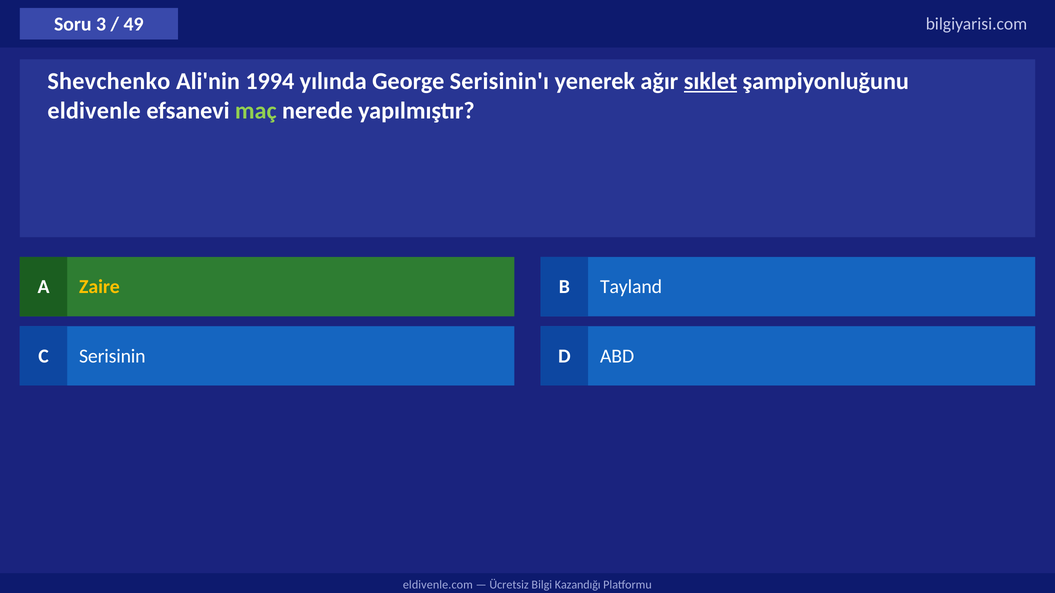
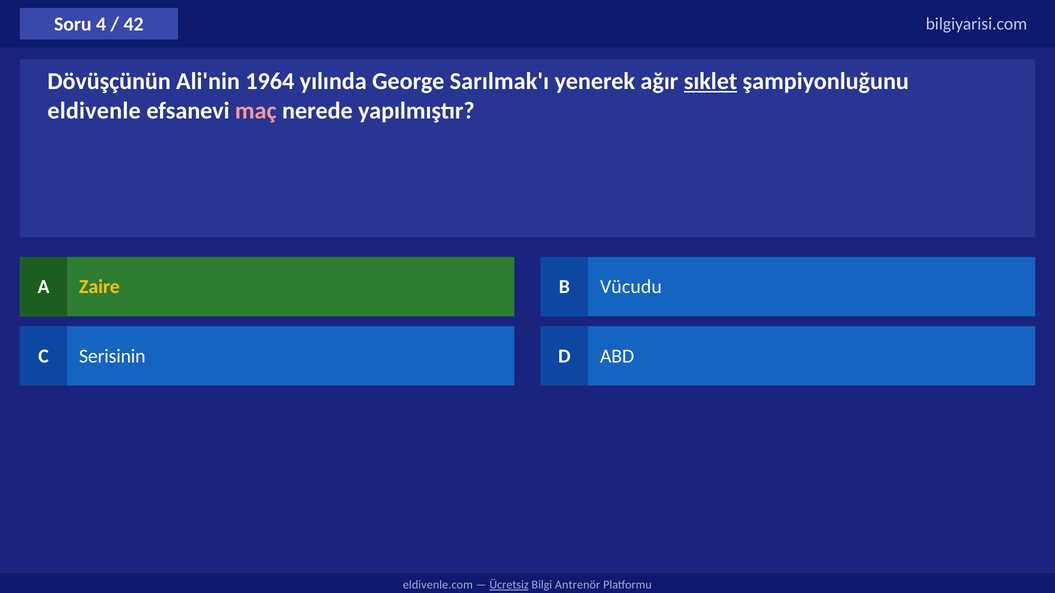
3: 3 -> 4
49: 49 -> 42
Shevchenko: Shevchenko -> Dövüşçünün
1994: 1994 -> 1964
Serisinin'ı: Serisinin'ı -> Sarılmak'ı
maç colour: light green -> pink
Tayland: Tayland -> Vücudu
Ücretsiz underline: none -> present
Kazandığı: Kazandığı -> Antrenör
